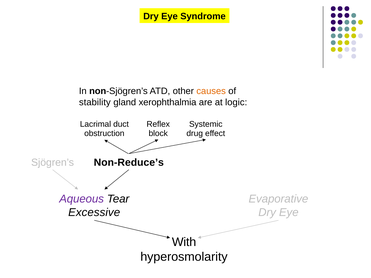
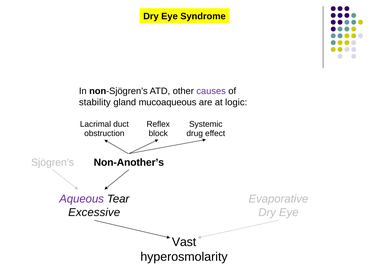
causes colour: orange -> purple
xerophthalmia: xerophthalmia -> mucoaqueous
Non-Reduce’s: Non-Reduce’s -> Non-Another’s
With: With -> Vast
